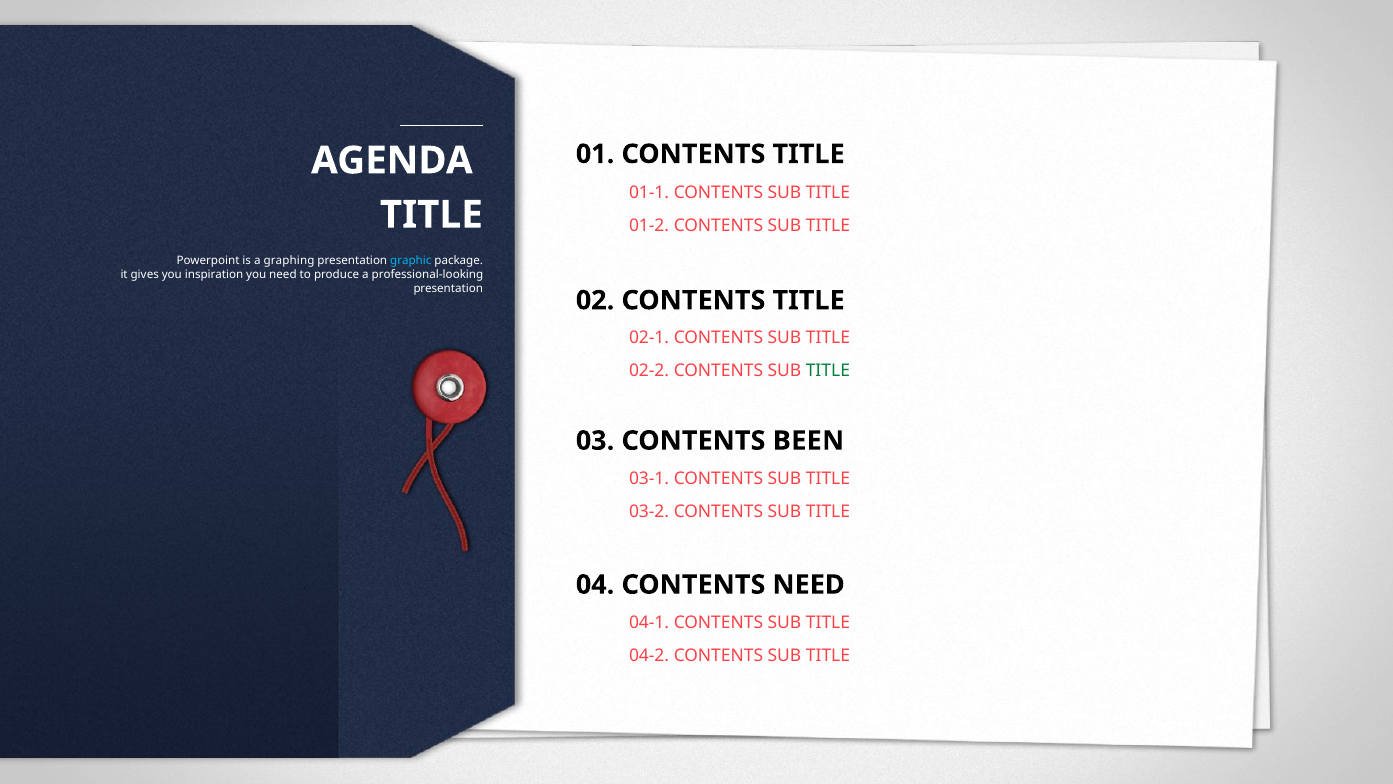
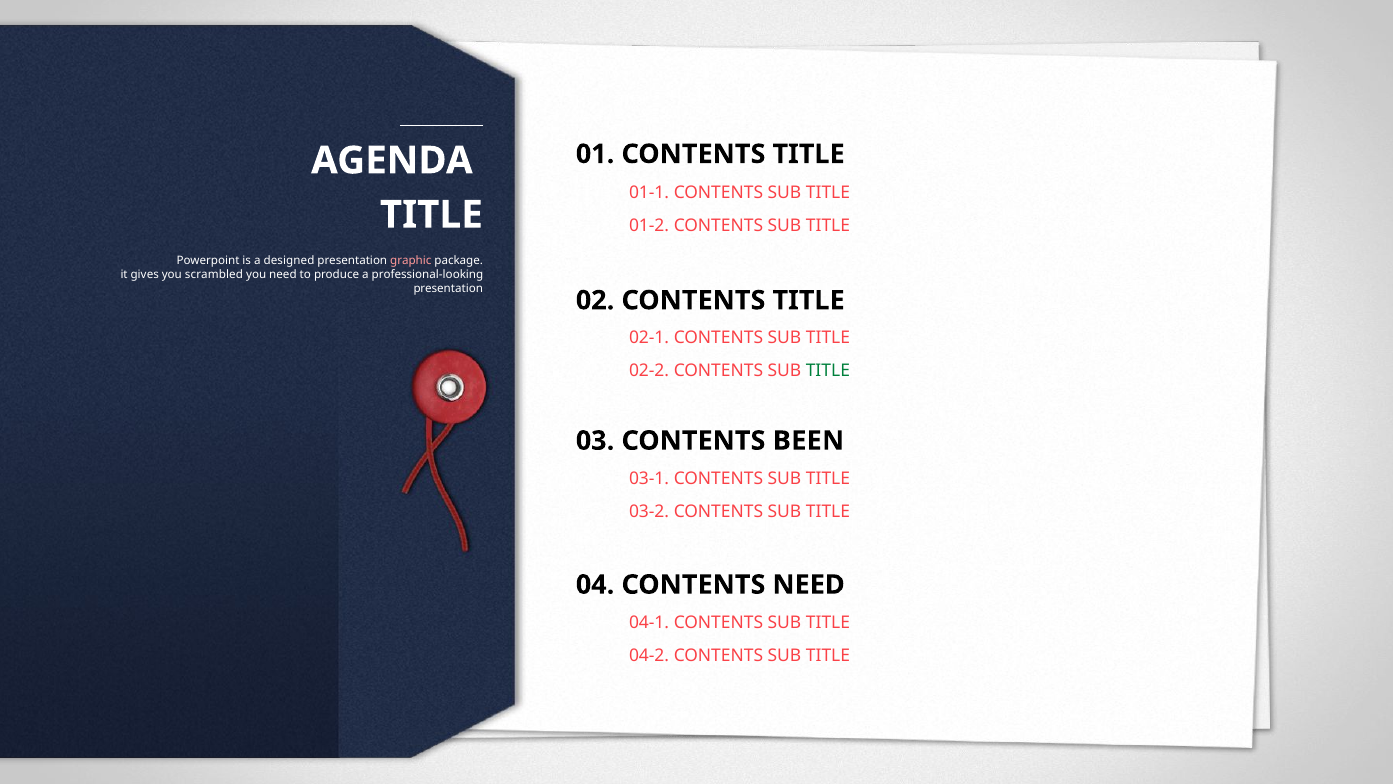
graphing: graphing -> designed
graphic colour: light blue -> pink
inspiration: inspiration -> scrambled
